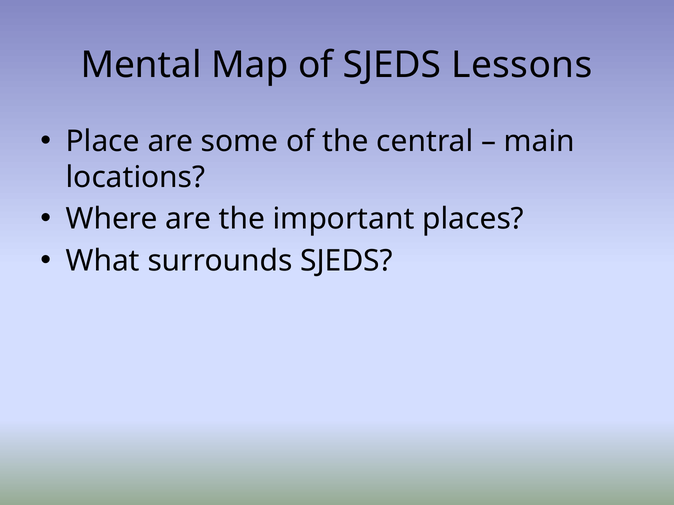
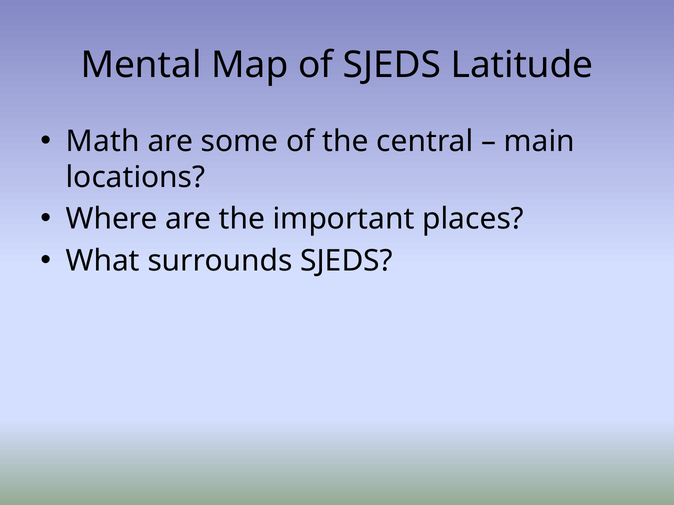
Lessons: Lessons -> Latitude
Place: Place -> Math
